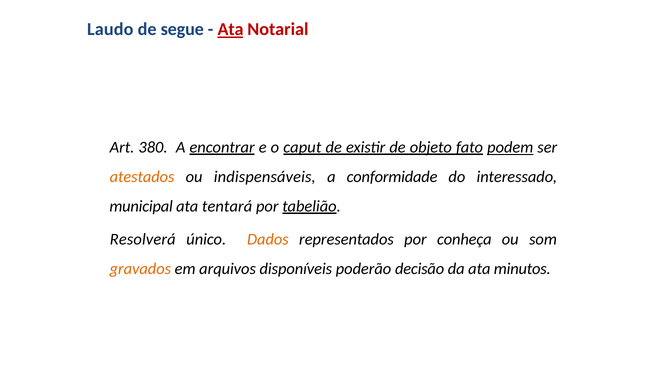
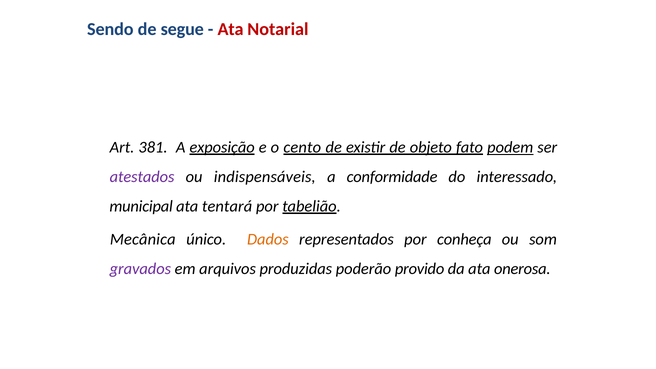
Laudo: Laudo -> Sendo
Ata at (231, 29) underline: present -> none
380: 380 -> 381
encontrar: encontrar -> exposição
caput: caput -> cento
atestados colour: orange -> purple
Resolverá: Resolverá -> Mecânica
gravados colour: orange -> purple
disponíveis: disponíveis -> produzidas
decisão: decisão -> provido
minutos: minutos -> onerosa
